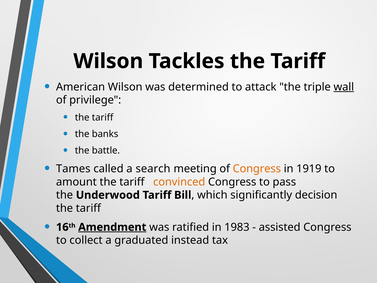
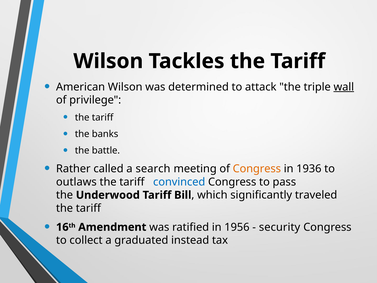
Tames: Tames -> Rather
1919: 1919 -> 1936
amount: amount -> outlaws
convinced colour: orange -> blue
decision: decision -> traveled
Amendment underline: present -> none
1983: 1983 -> 1956
assisted: assisted -> security
